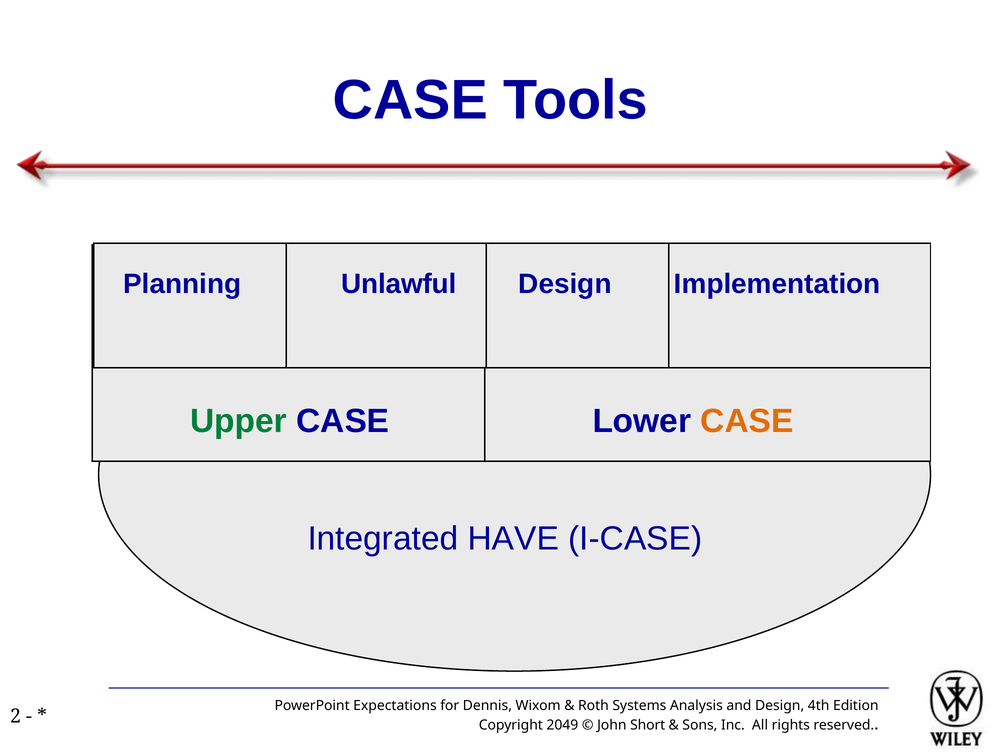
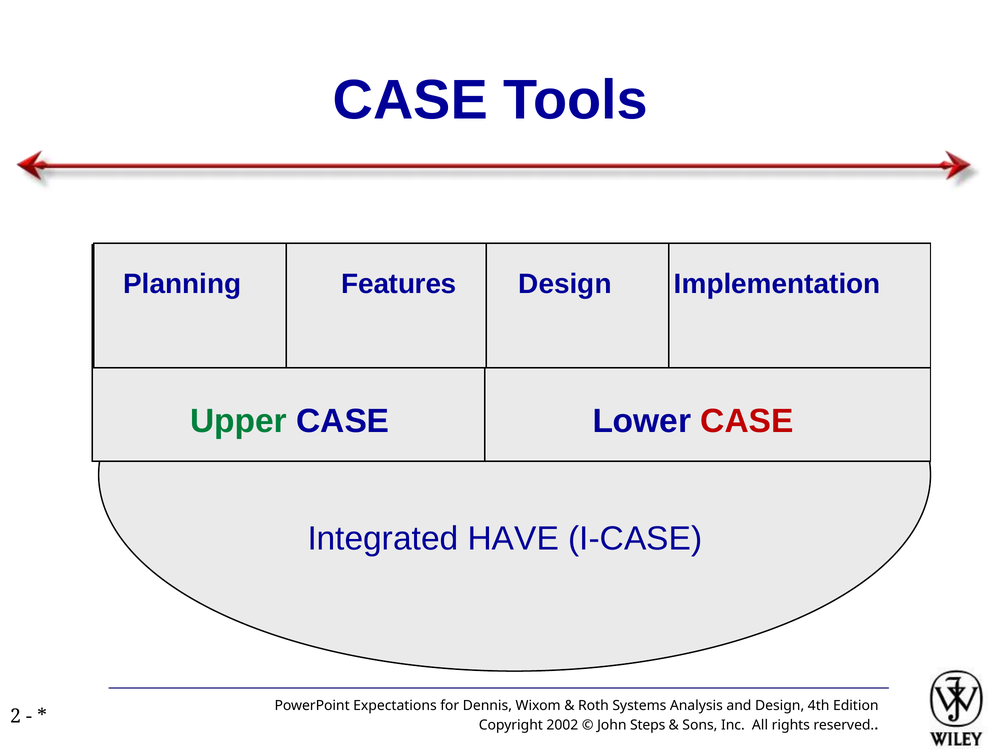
Unlawful: Unlawful -> Features
CASE at (747, 421) colour: orange -> red
2049: 2049 -> 2002
Short: Short -> Steps
